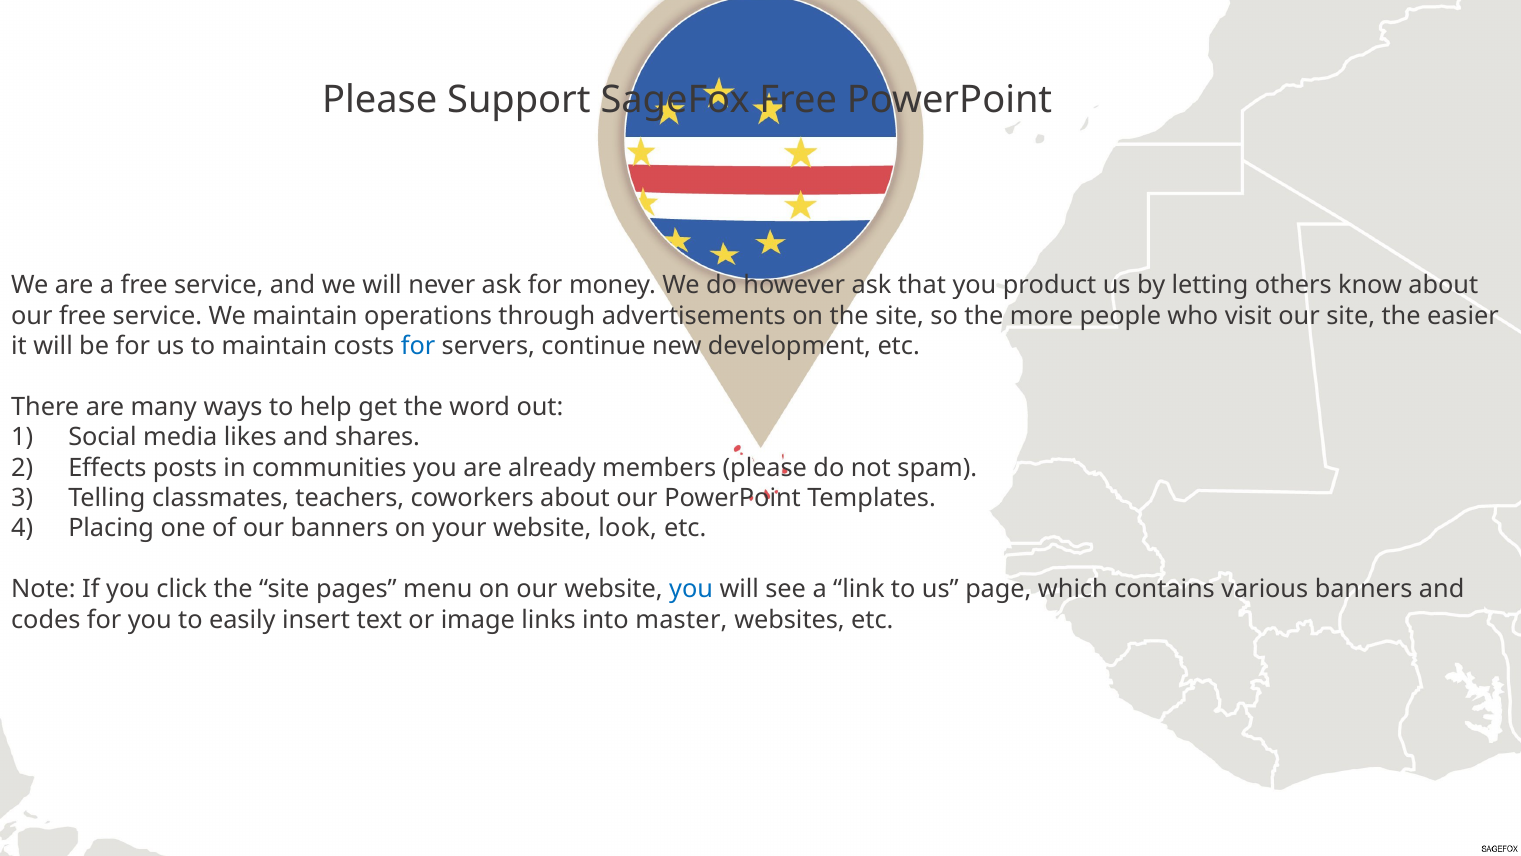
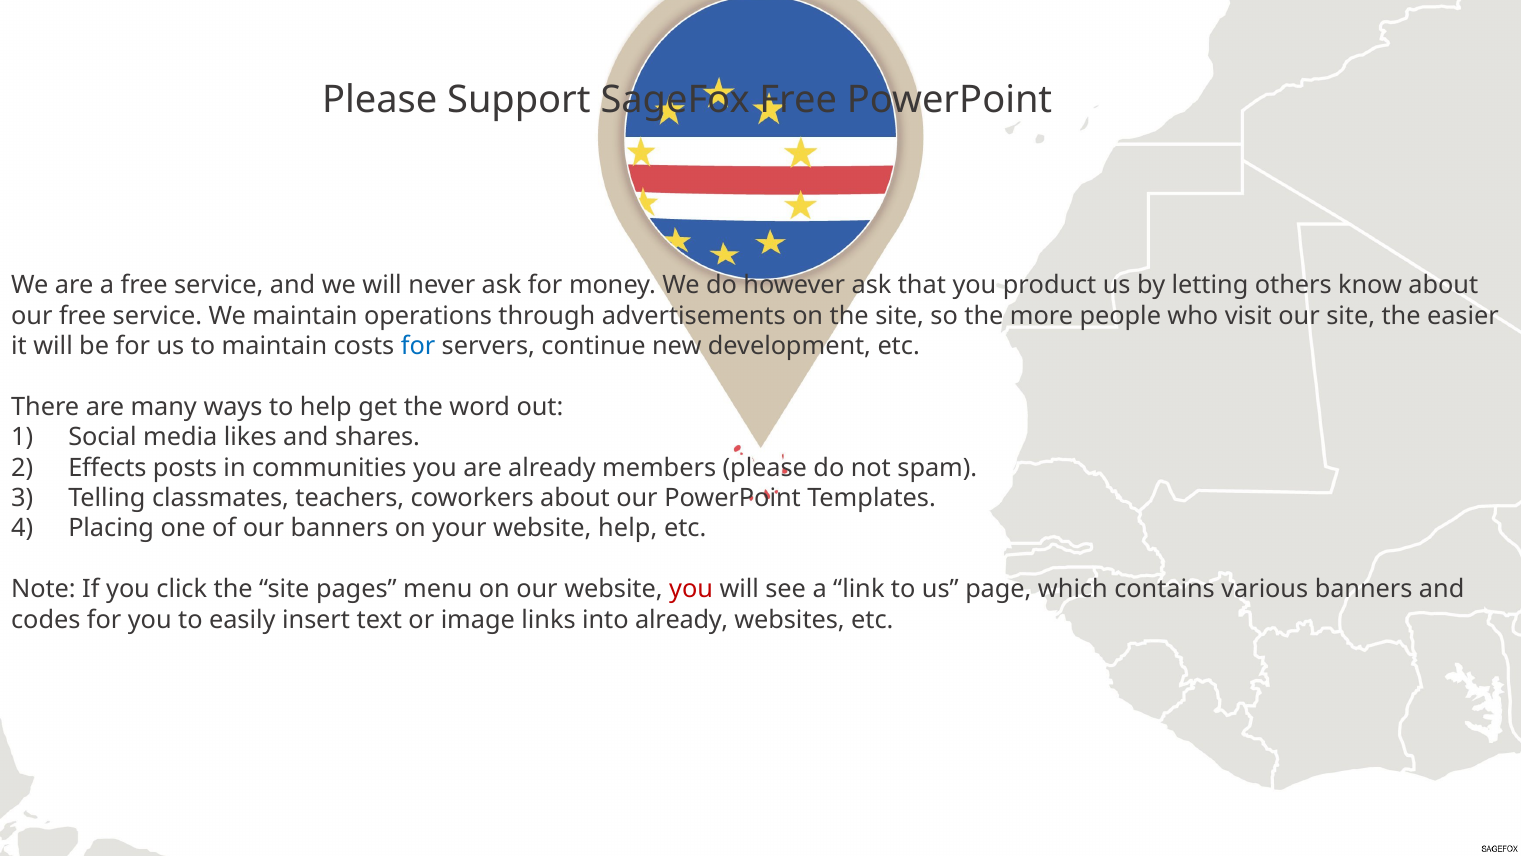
website look: look -> help
you at (691, 589) colour: blue -> red
into master: master -> already
